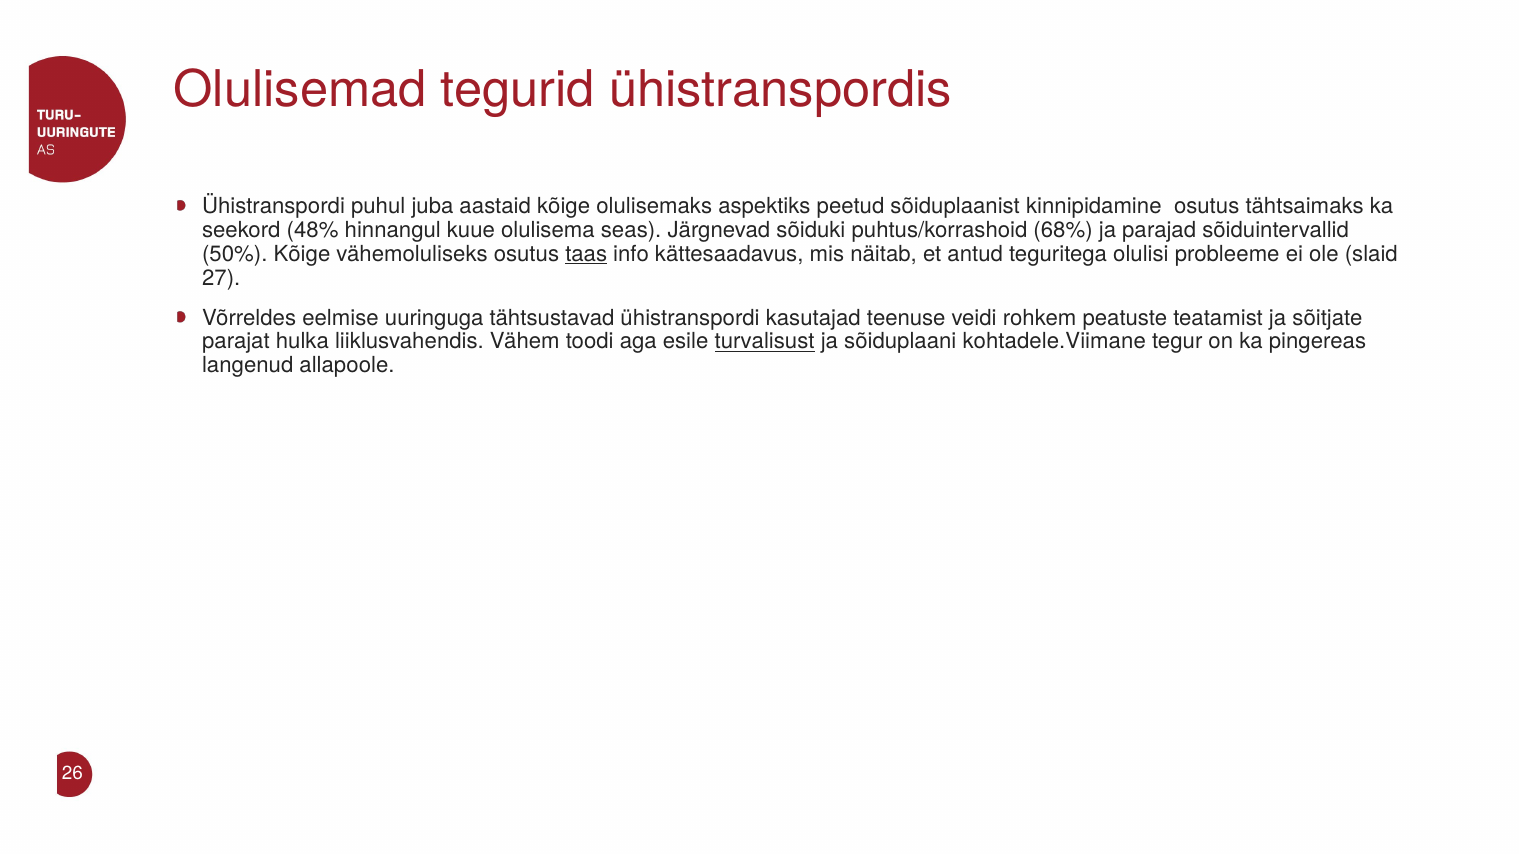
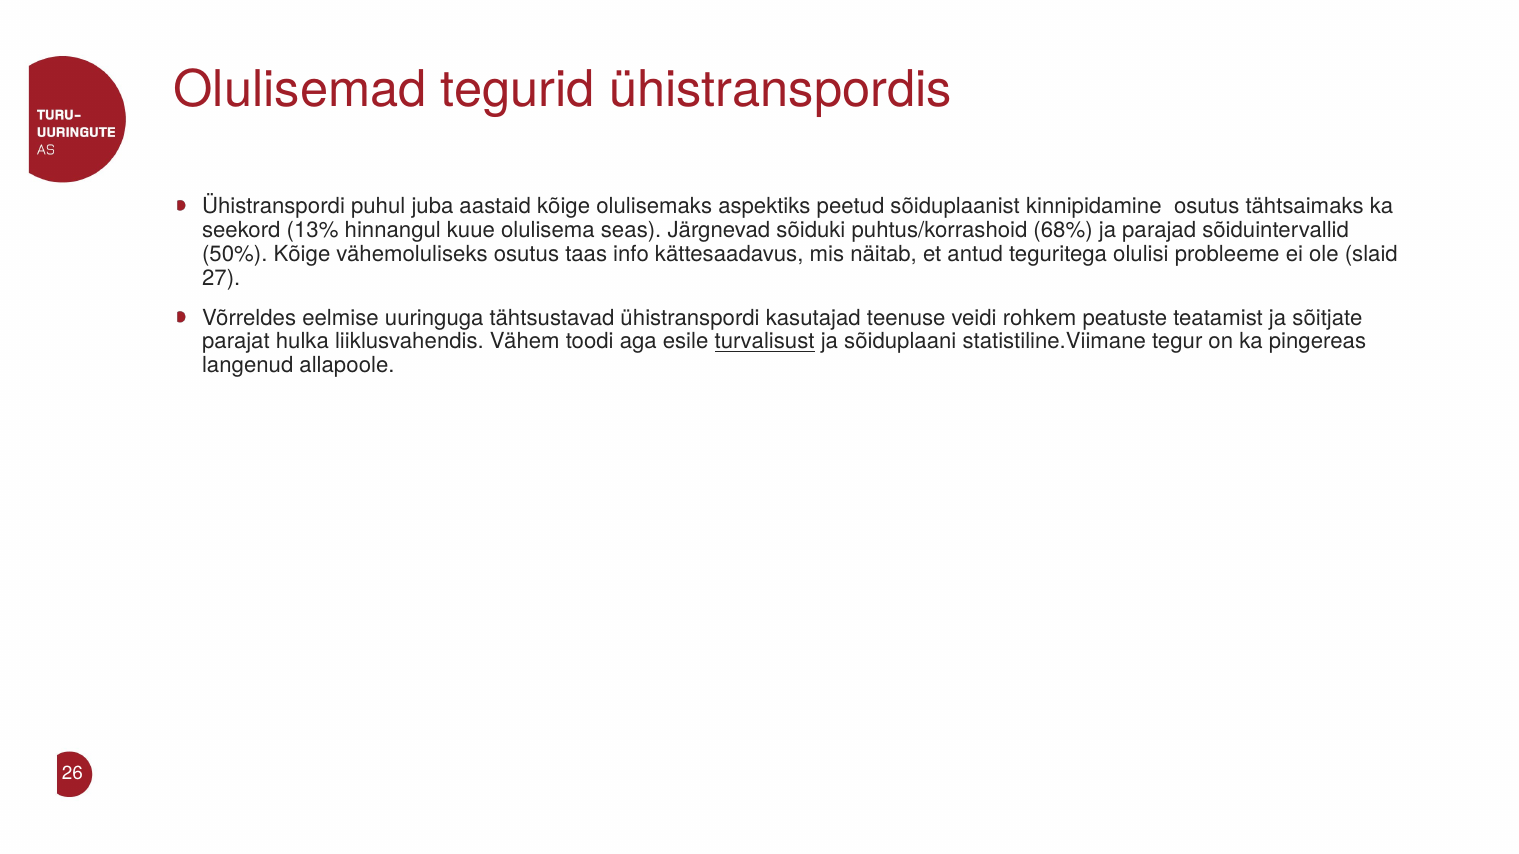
48%: 48% -> 13%
taas underline: present -> none
kohtadele.Viimane: kohtadele.Viimane -> statistiline.Viimane
